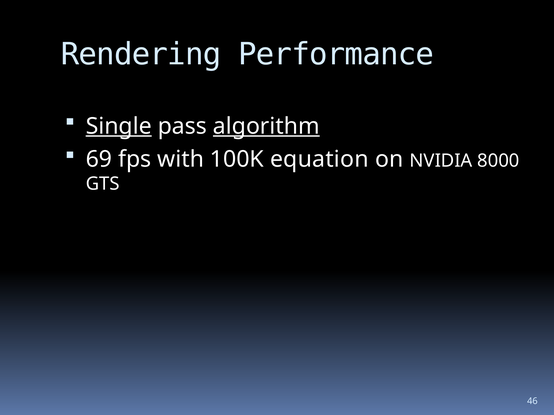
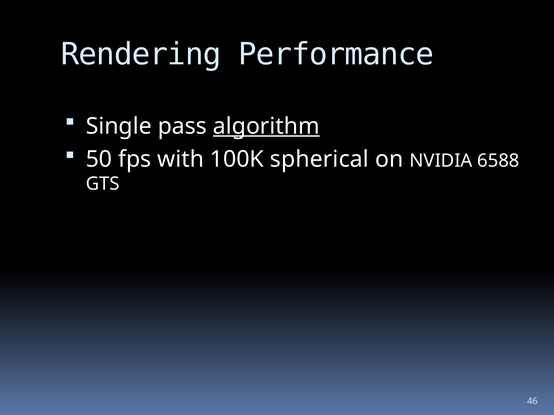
Single underline: present -> none
69: 69 -> 50
equation: equation -> spherical
8000: 8000 -> 6588
